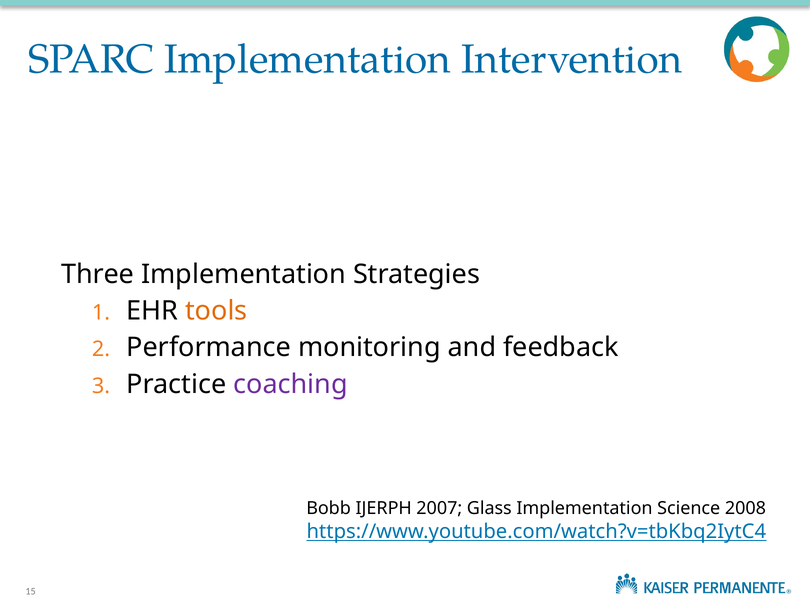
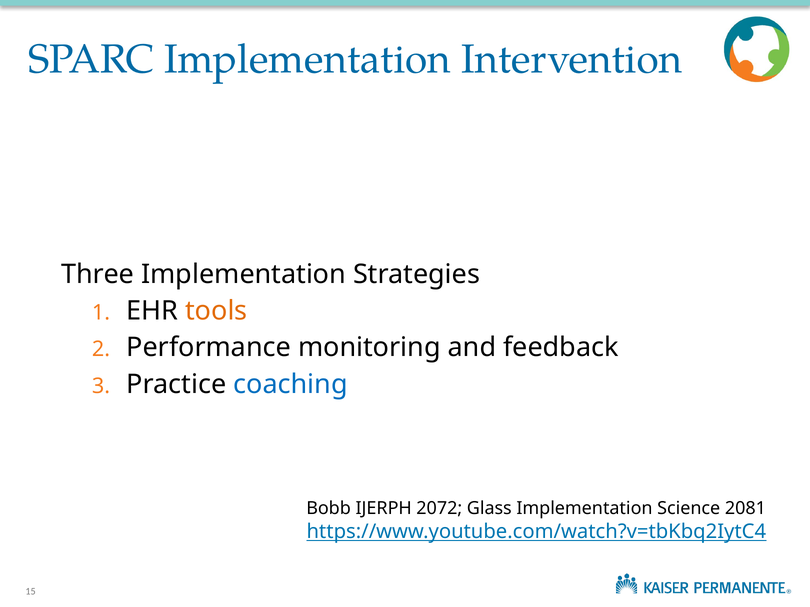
coaching colour: purple -> blue
2007: 2007 -> 2072
2008: 2008 -> 2081
